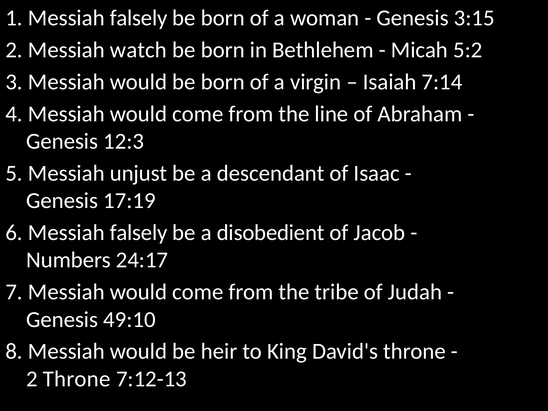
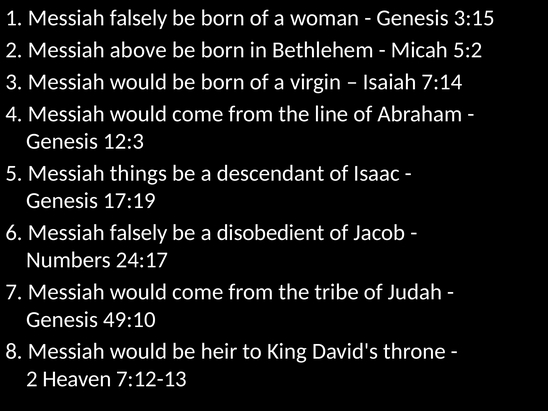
watch: watch -> above
unjust: unjust -> things
2 Throne: Throne -> Heaven
